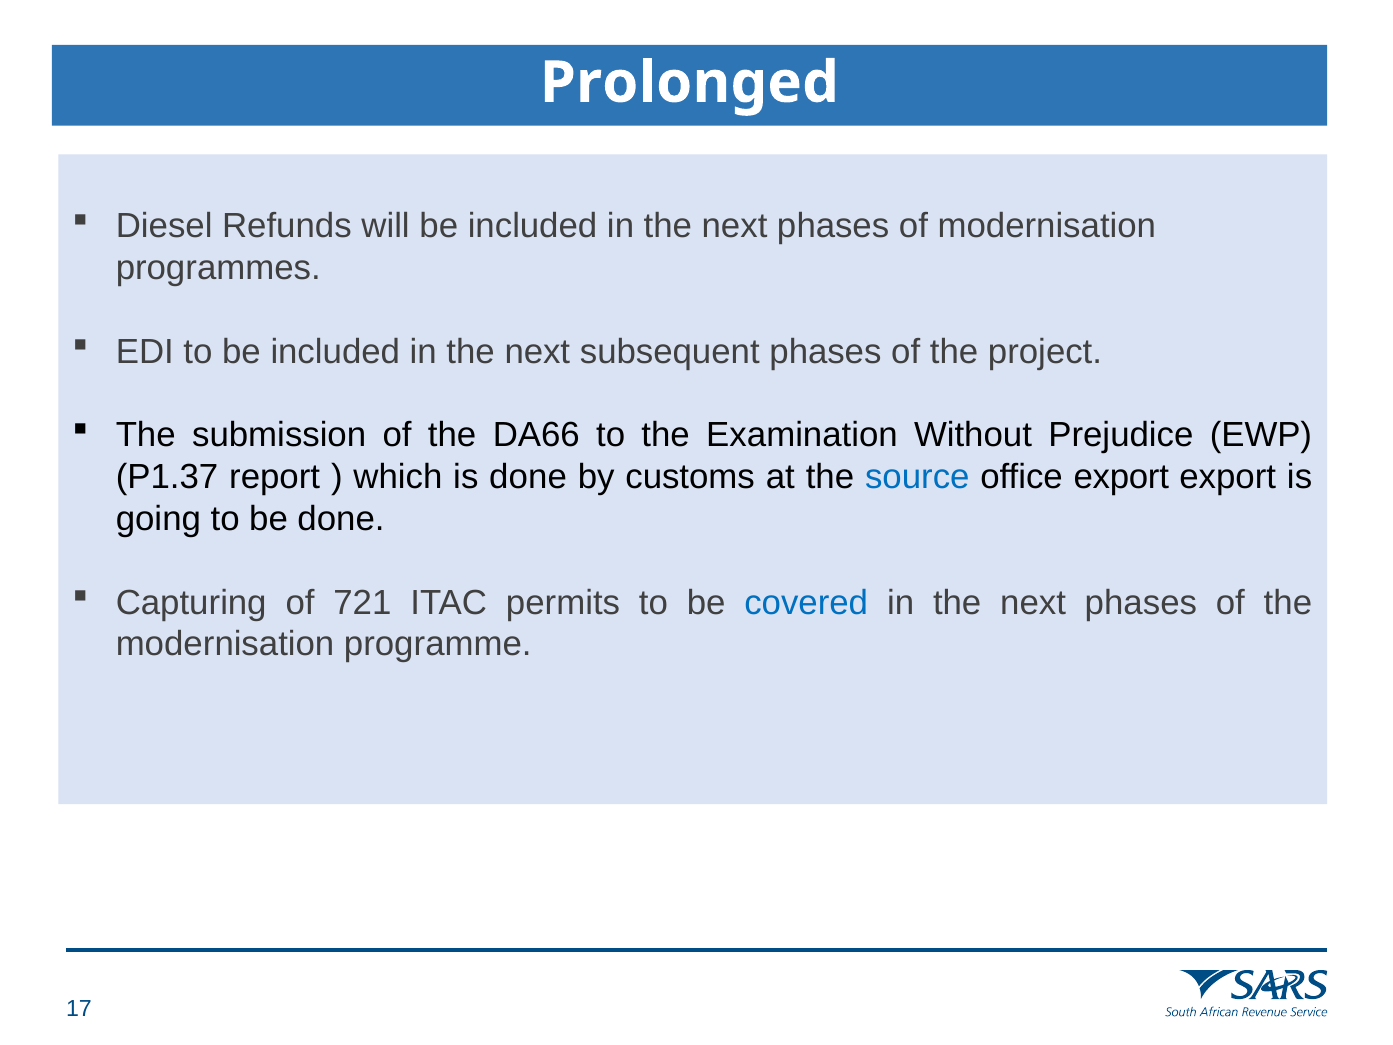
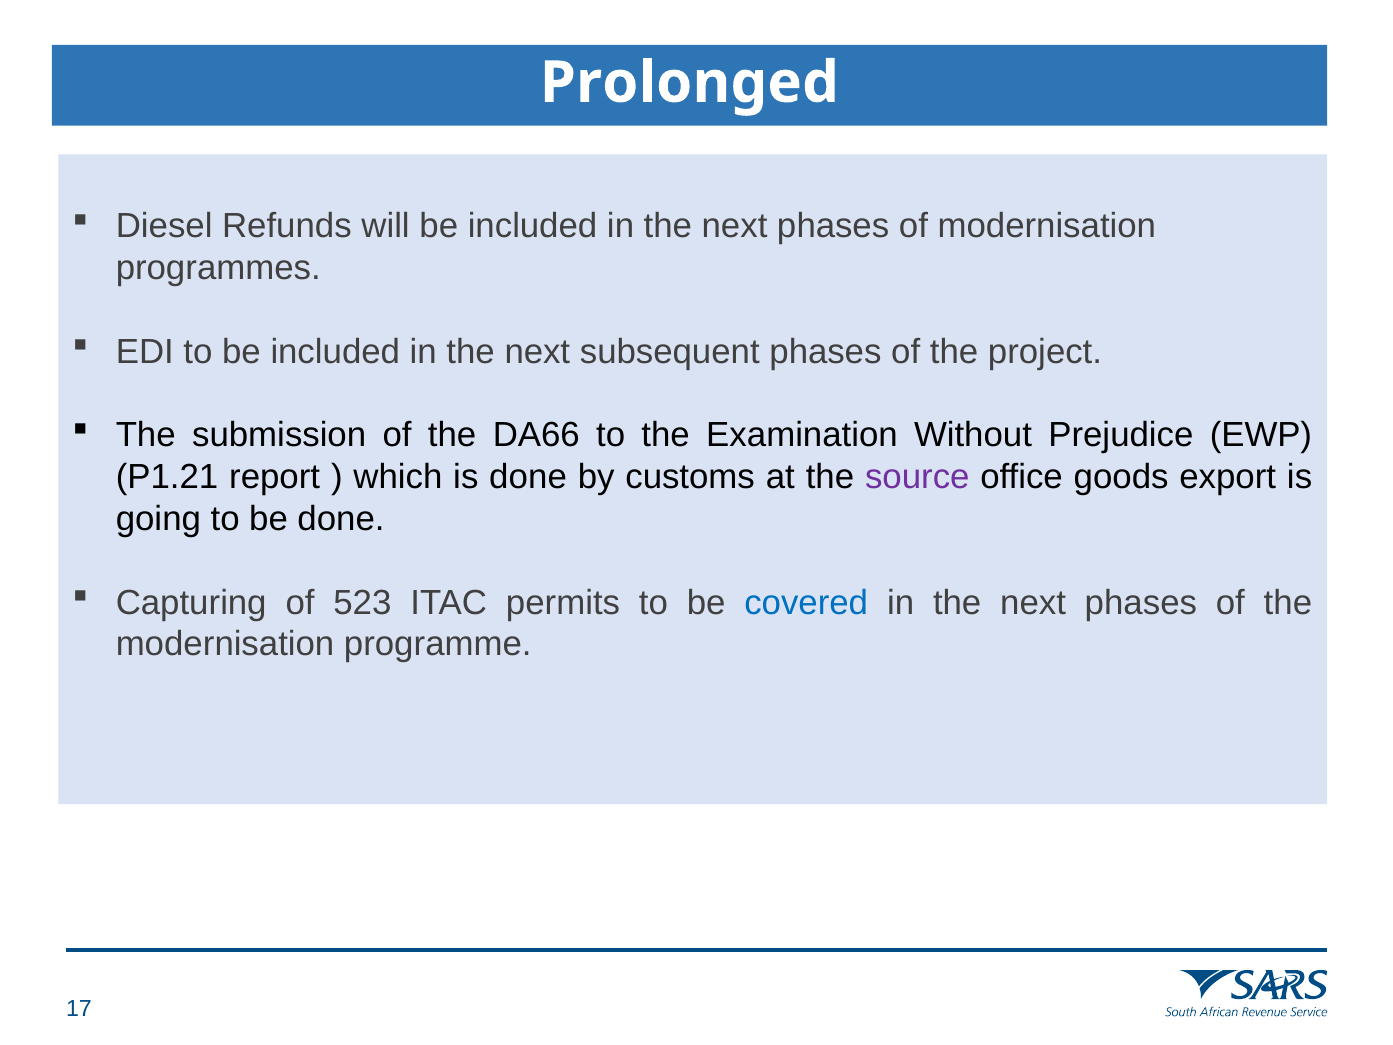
P1.37: P1.37 -> P1.21
source colour: blue -> purple
office export: export -> goods
721: 721 -> 523
